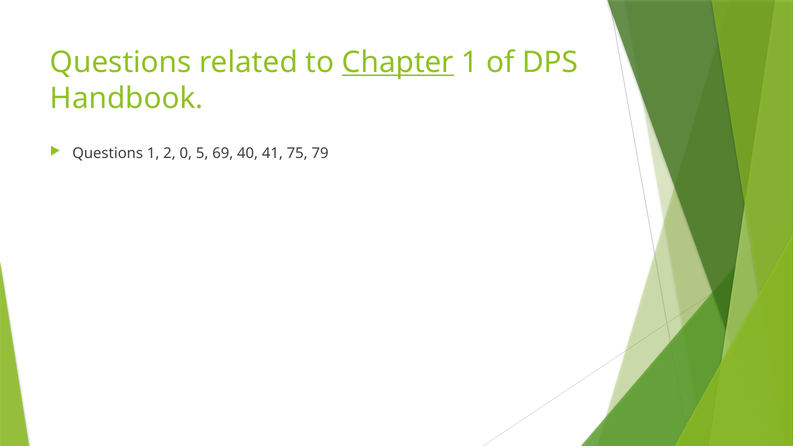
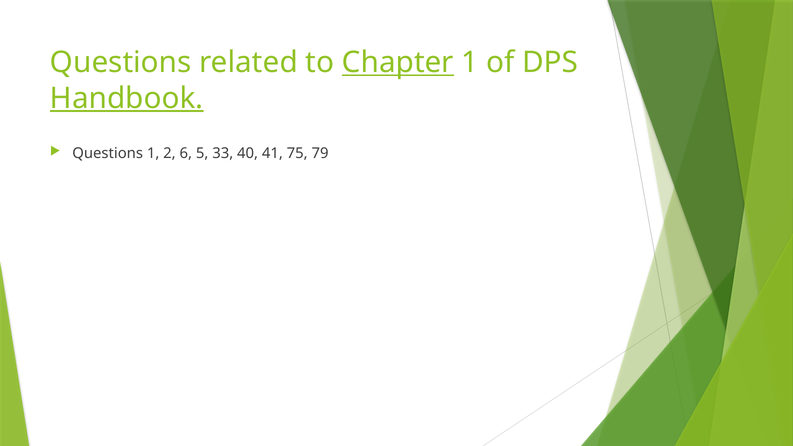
Handbook underline: none -> present
0: 0 -> 6
69: 69 -> 33
